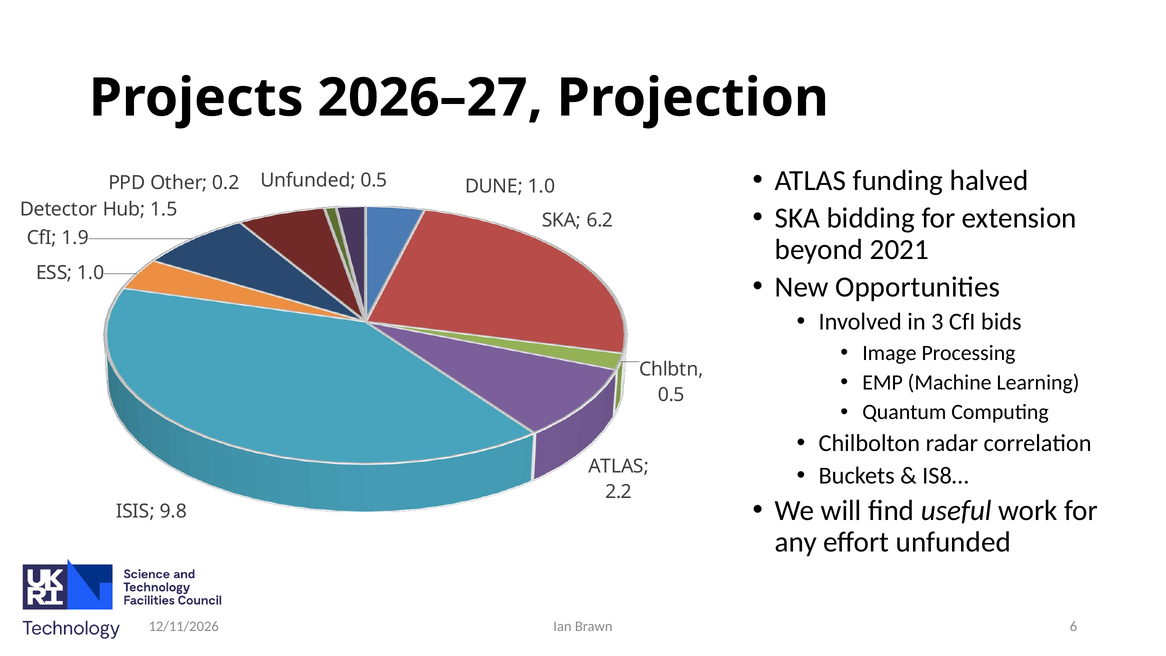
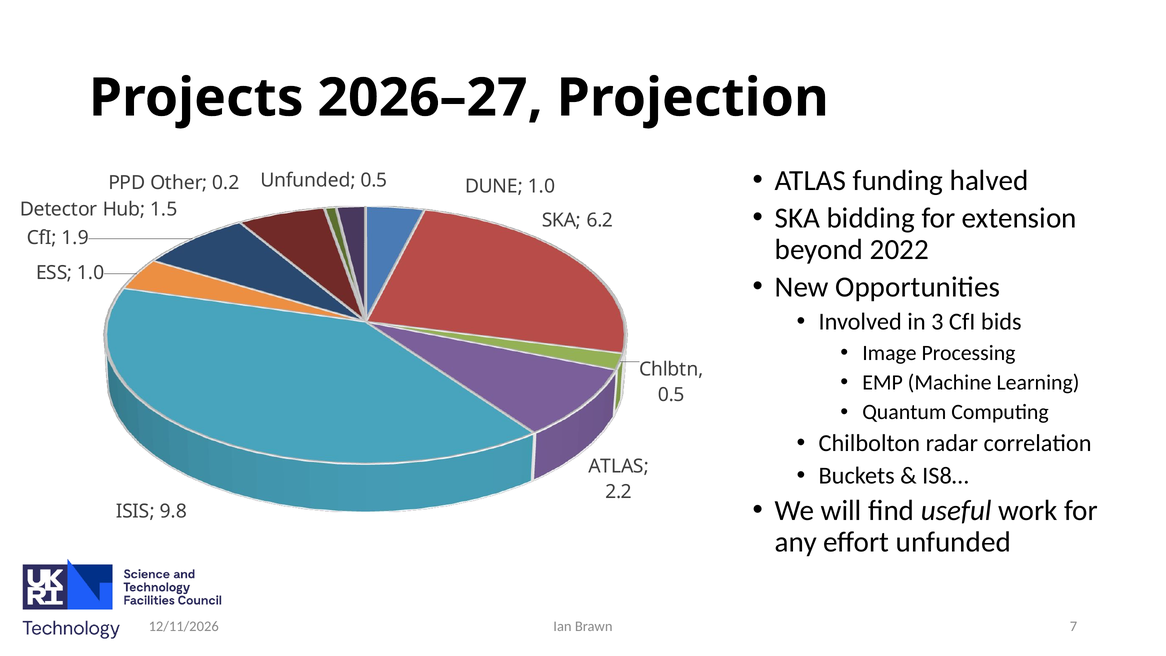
2021: 2021 -> 2022
6: 6 -> 7
